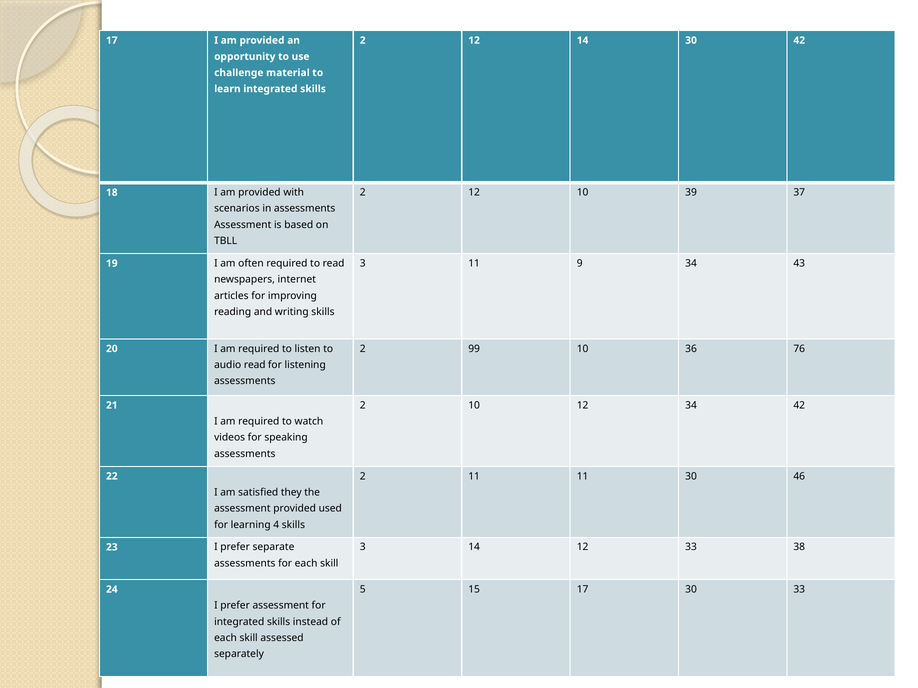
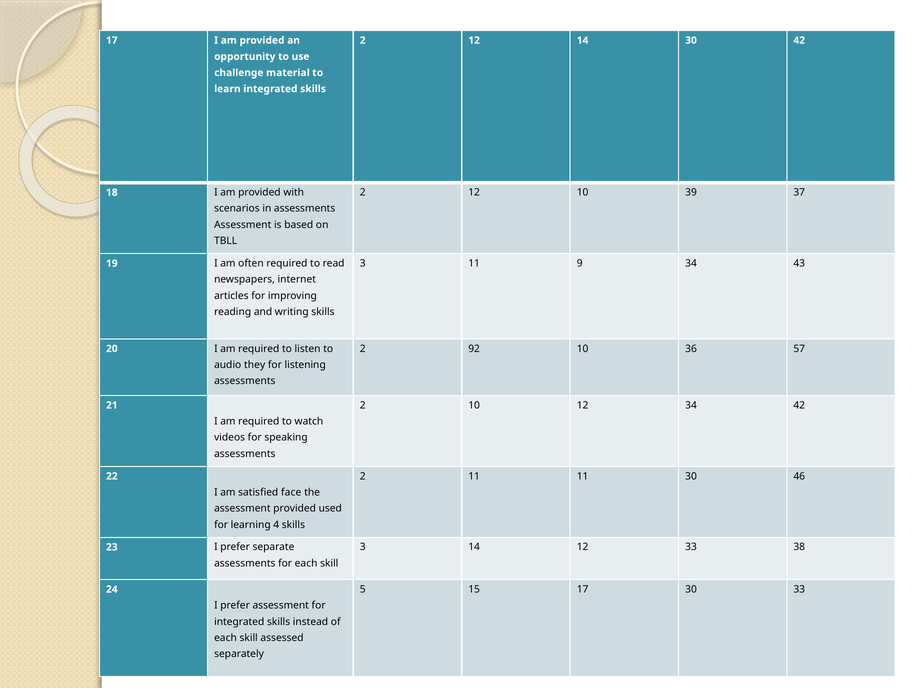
99: 99 -> 92
76: 76 -> 57
audio read: read -> they
they: they -> face
